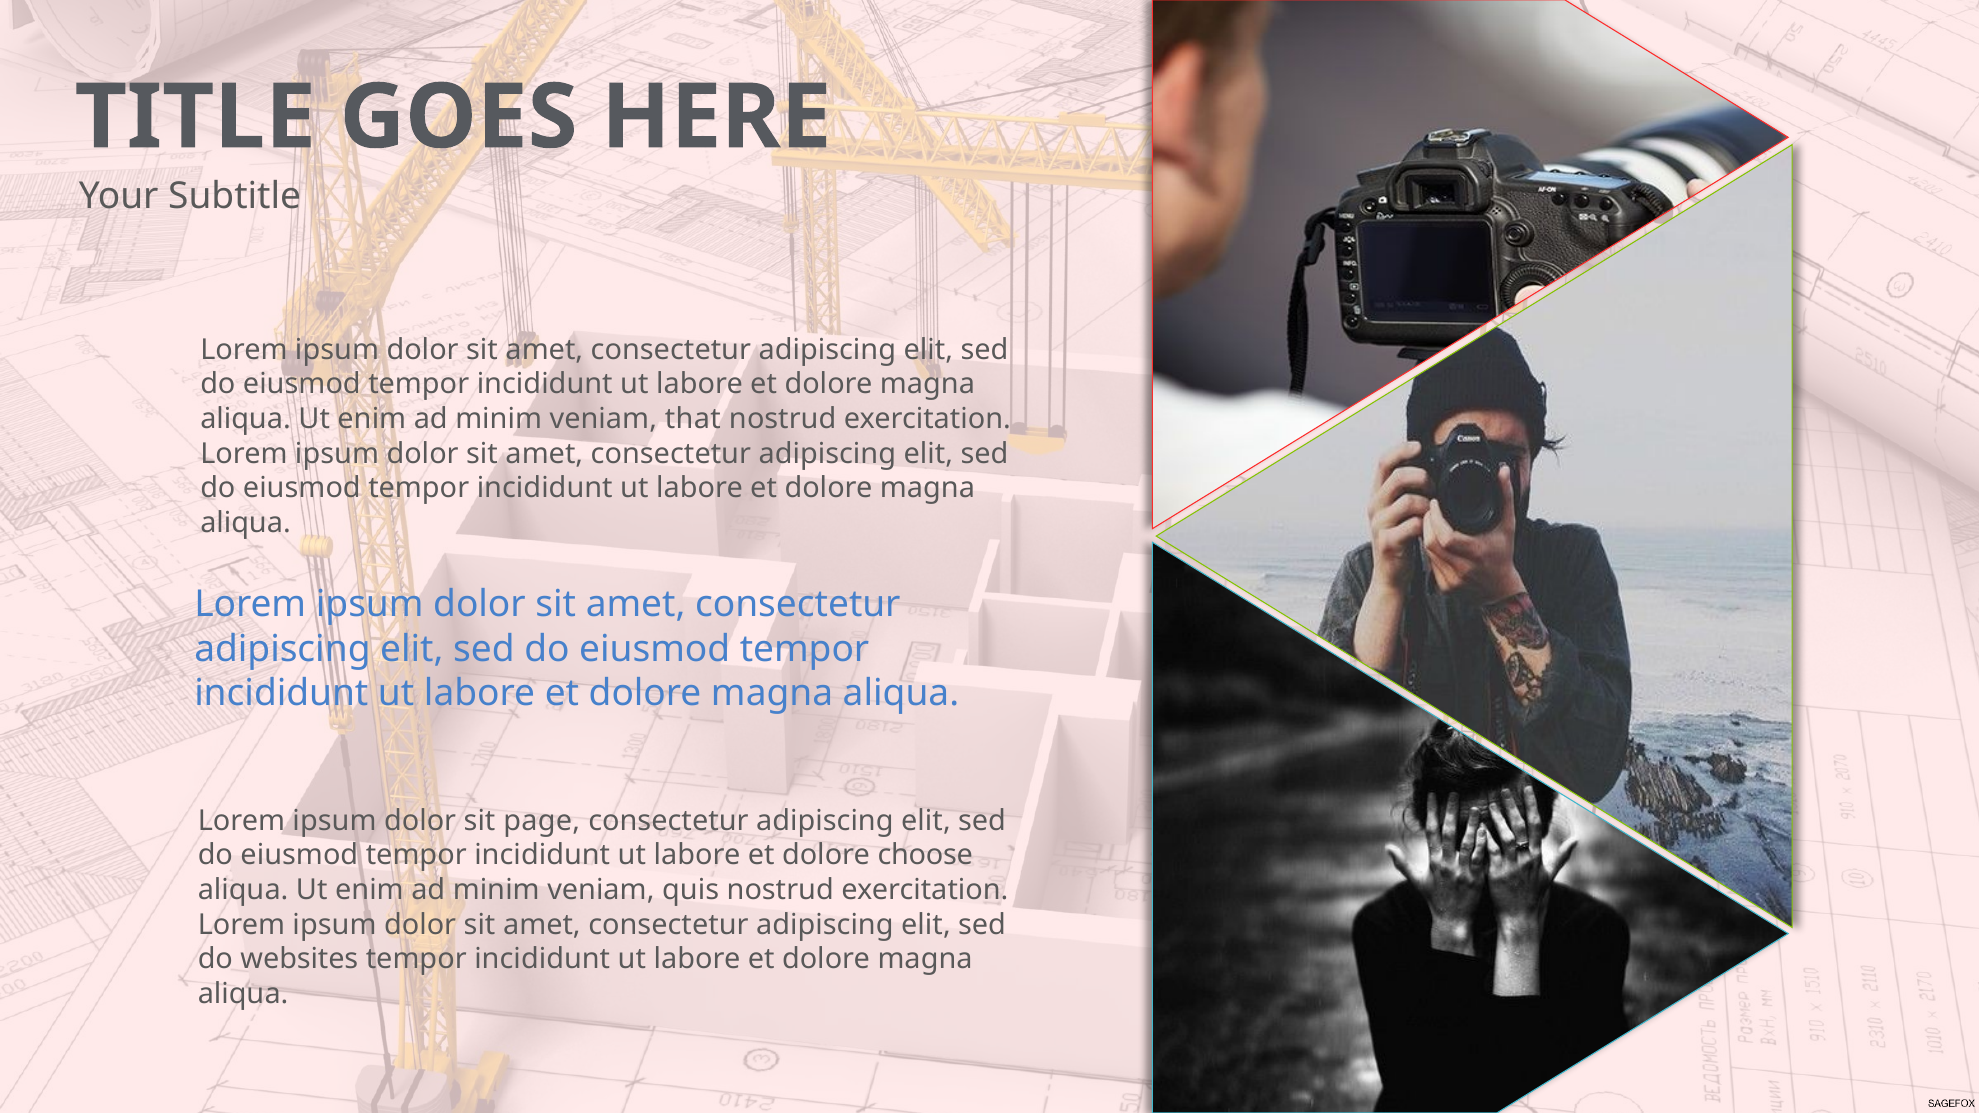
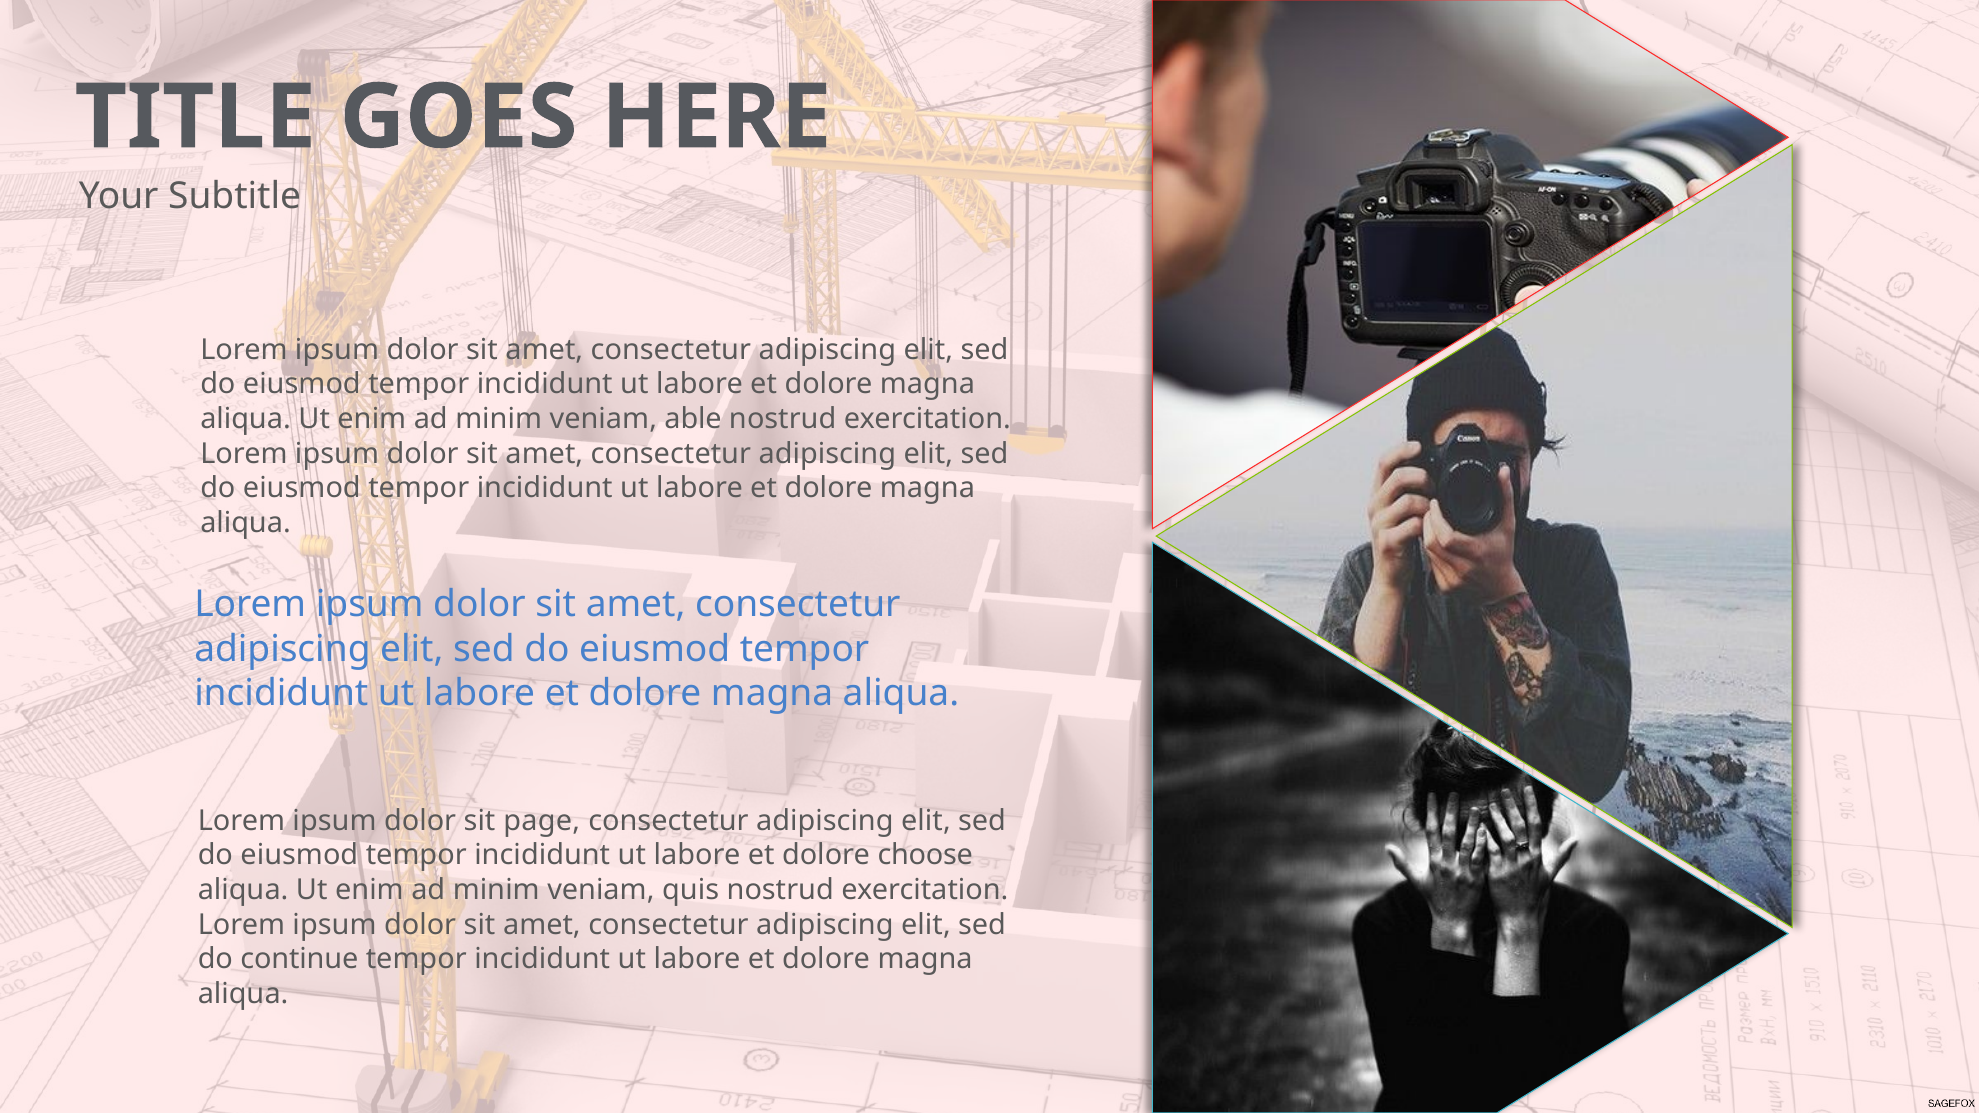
that: that -> able
websites: websites -> continue
